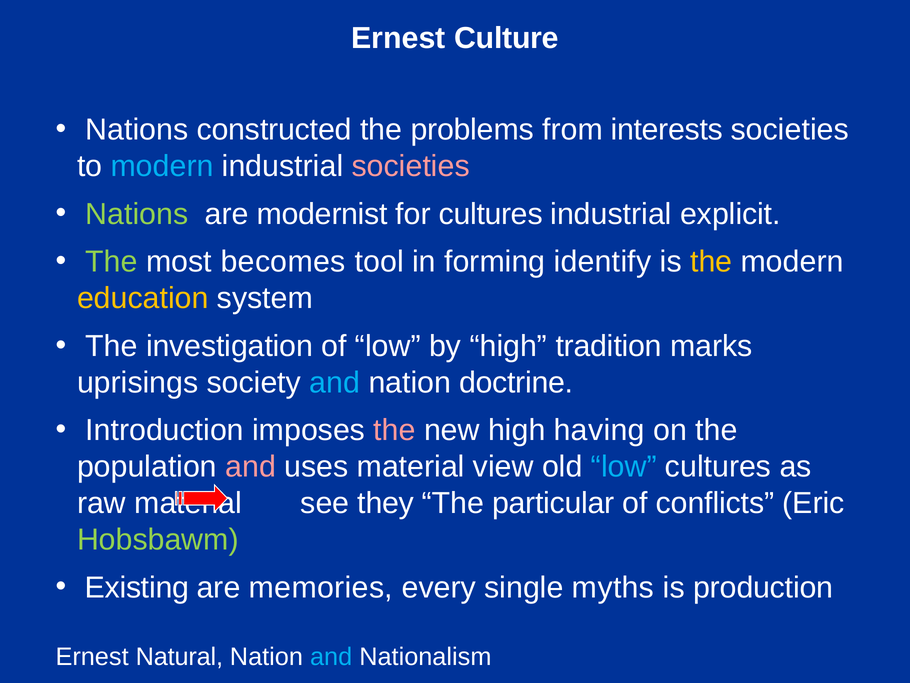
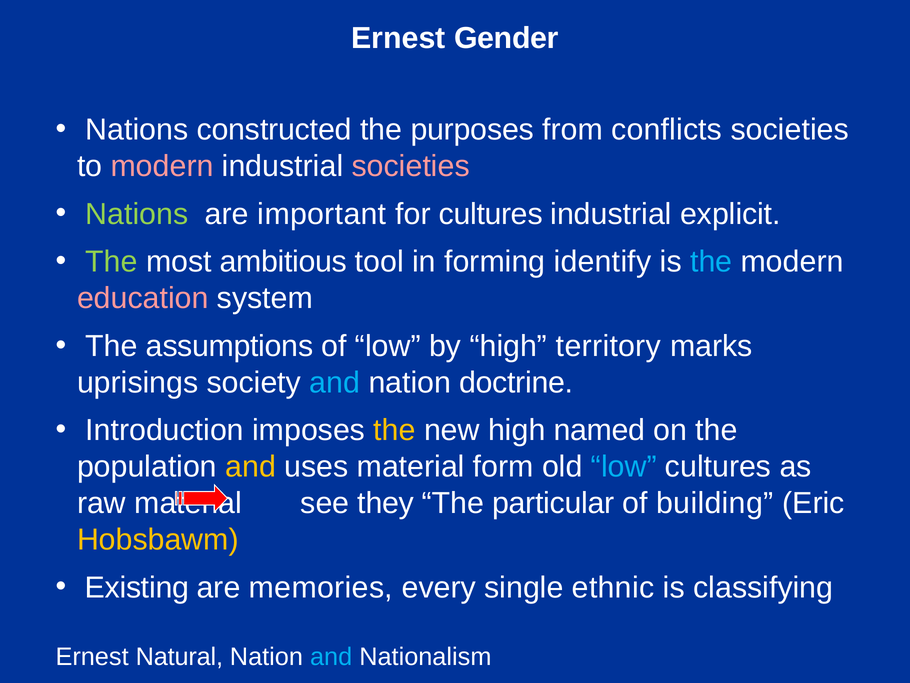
Culture: Culture -> Gender
problems: problems -> purposes
interests: interests -> conflicts
modern at (162, 166) colour: light blue -> pink
modernist: modernist -> important
becomes: becomes -> ambitious
the at (711, 262) colour: yellow -> light blue
education colour: yellow -> pink
investigation: investigation -> assumptions
tradition: tradition -> territory
the at (395, 430) colour: pink -> yellow
having: having -> named
and at (251, 467) colour: pink -> yellow
view: view -> form
conflicts: conflicts -> building
Hobsbawm colour: light green -> yellow
myths: myths -> ethnic
production: production -> classifying
